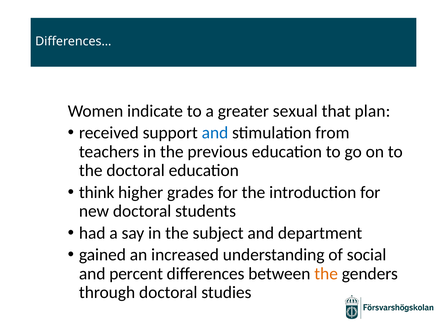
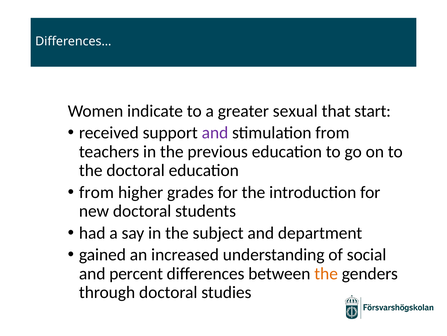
plan: plan -> start
and at (215, 133) colour: blue -> purple
think at (97, 192): think -> from
